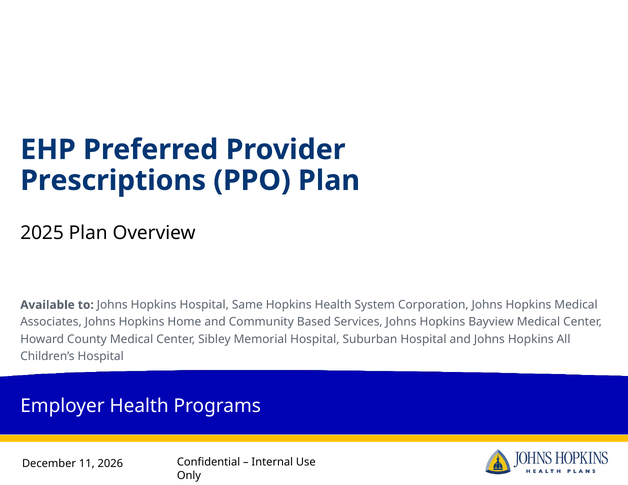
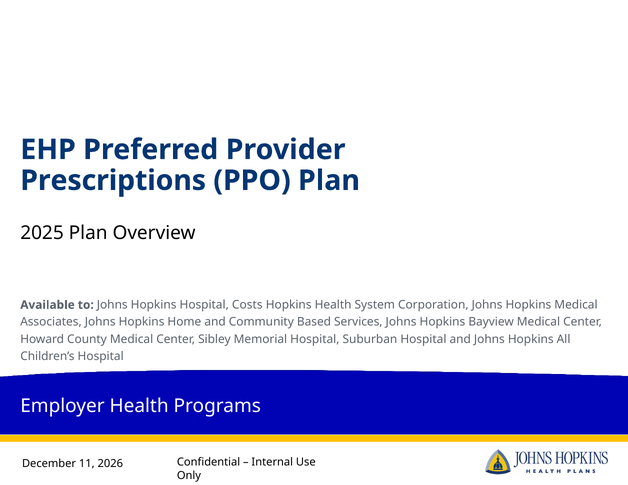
Same: Same -> Costs
